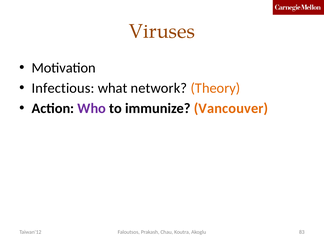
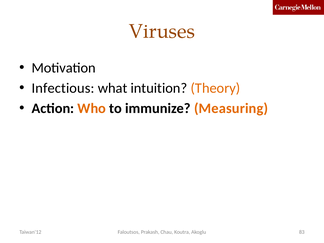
network: network -> intuition
Who colour: purple -> orange
Vancouver: Vancouver -> Measuring
